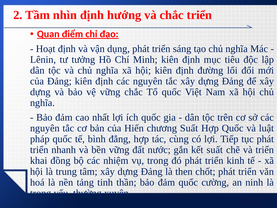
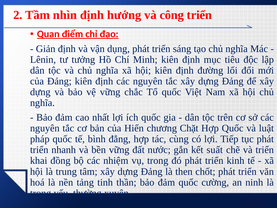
và chắc: chắc -> công
Hoạt: Hoạt -> Giản
chương Suất: Suất -> Chặt
